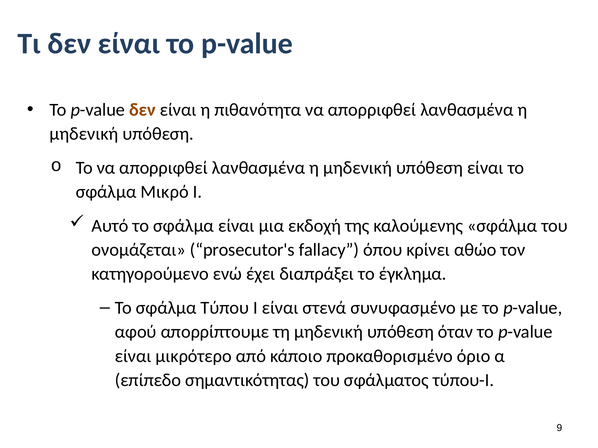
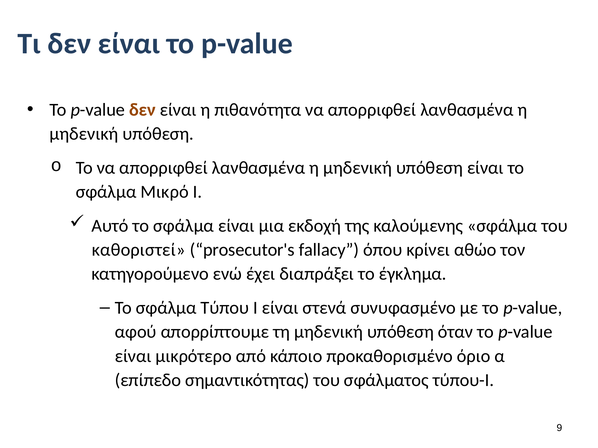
ονομάζεται: ονομάζεται -> καθοριστεί
